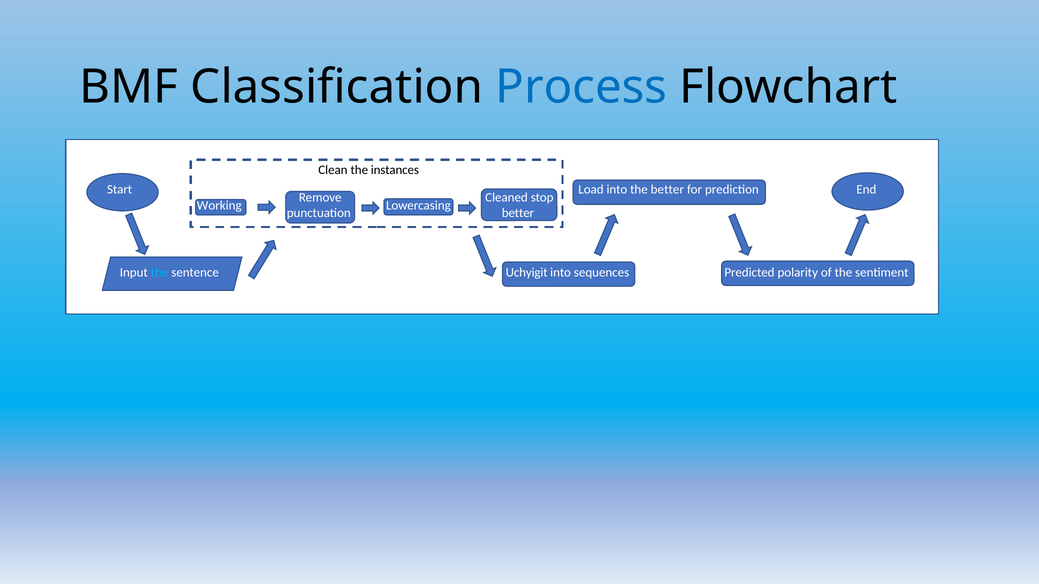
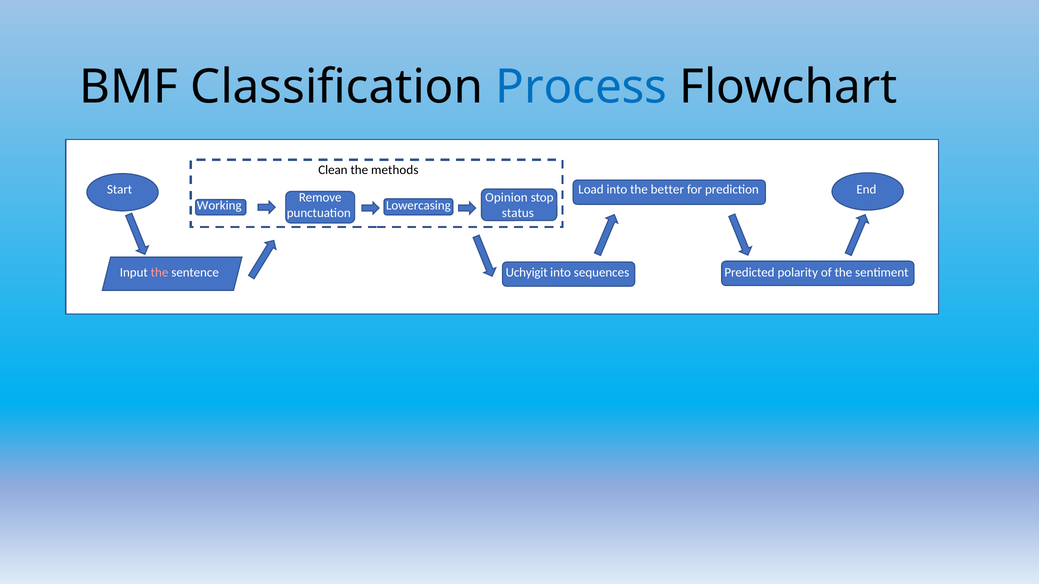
instances: instances -> methods
Cleaned: Cleaned -> Opinion
better at (518, 213): better -> status
the at (160, 273) colour: light blue -> pink
